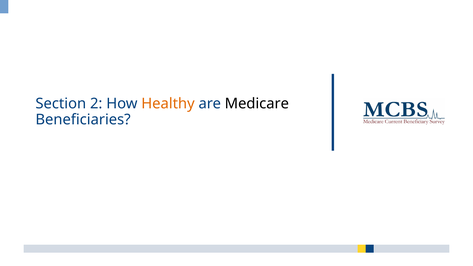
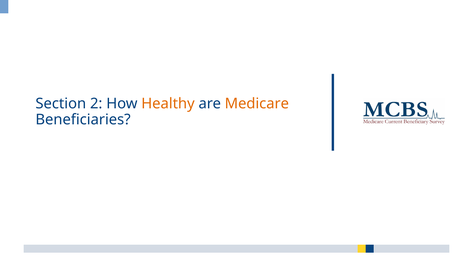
Medicare colour: black -> orange
